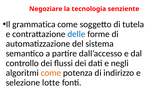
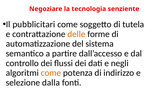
grammatica: grammatica -> pubblicitari
delle colour: blue -> orange
lotte: lotte -> dalla
